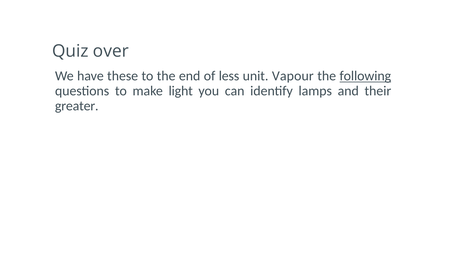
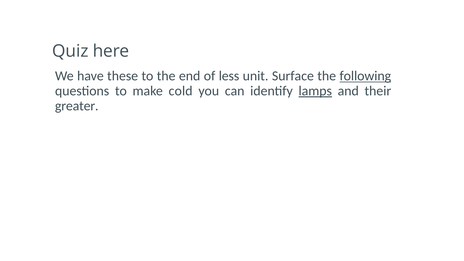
over: over -> here
Vapour: Vapour -> Surface
light: light -> cold
lamps underline: none -> present
